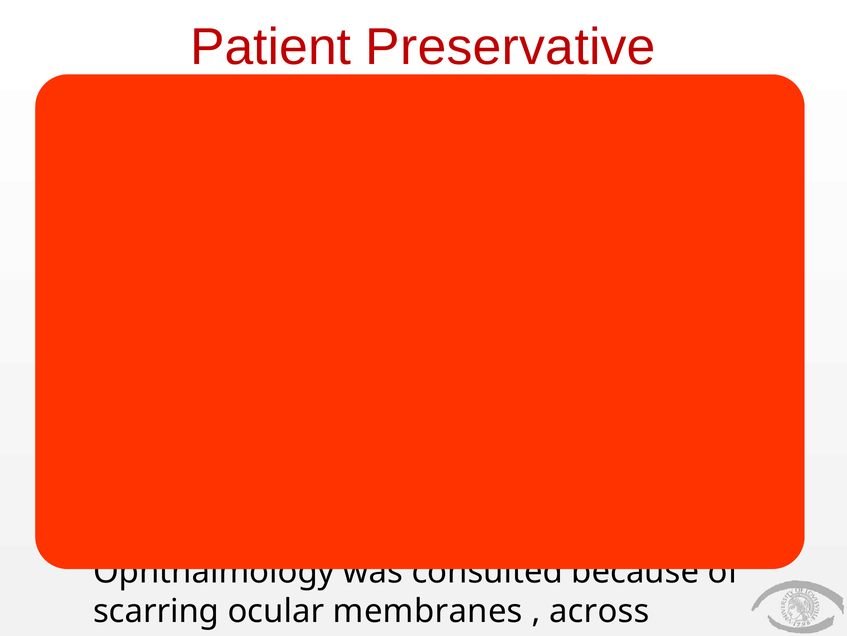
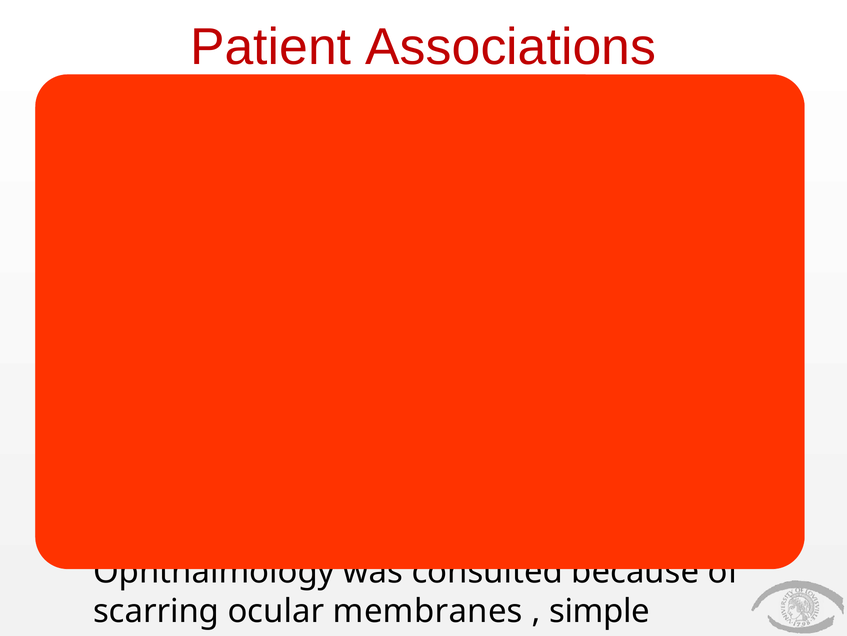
Preservative: Preservative -> Associations
across: across -> simple
